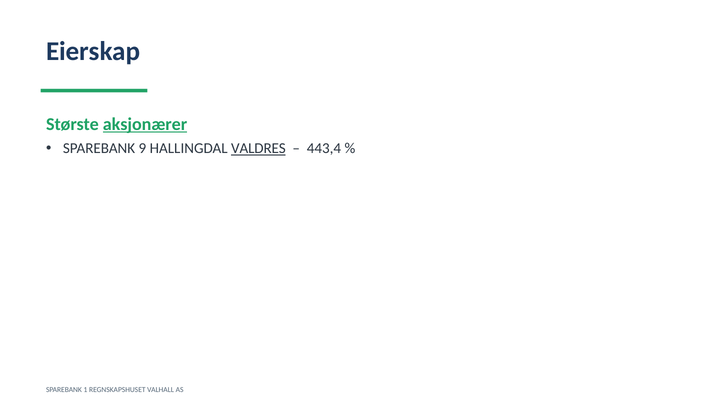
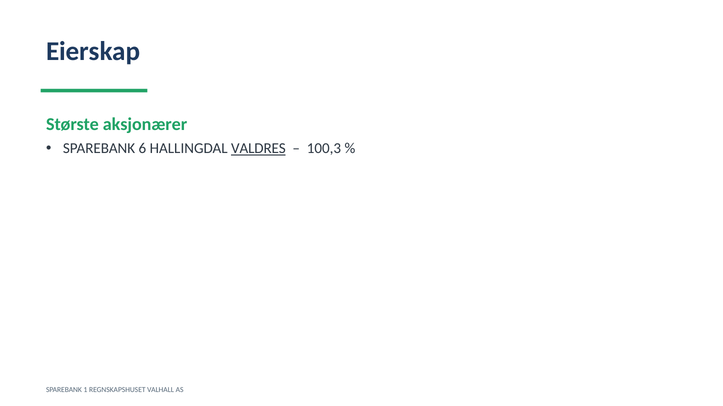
aksjonærer underline: present -> none
9: 9 -> 6
443,4: 443,4 -> 100,3
